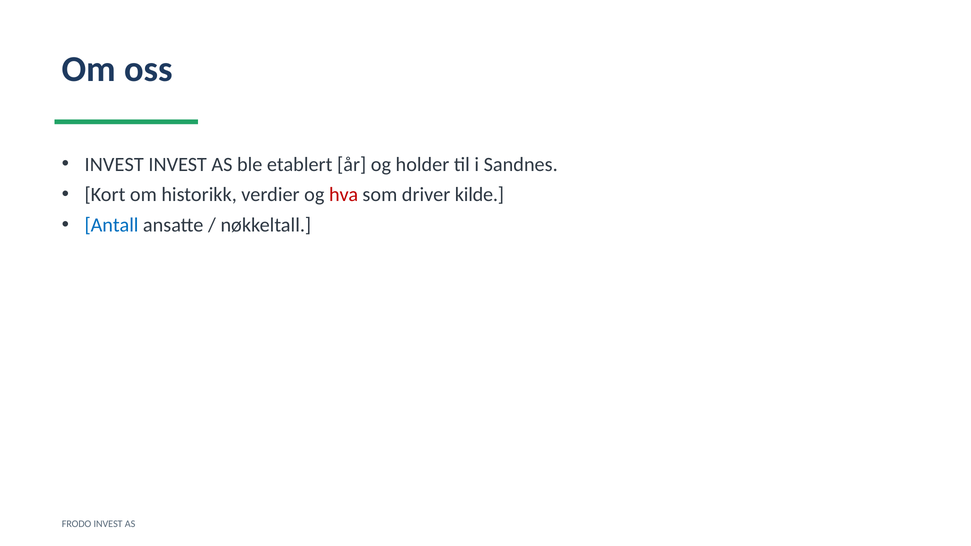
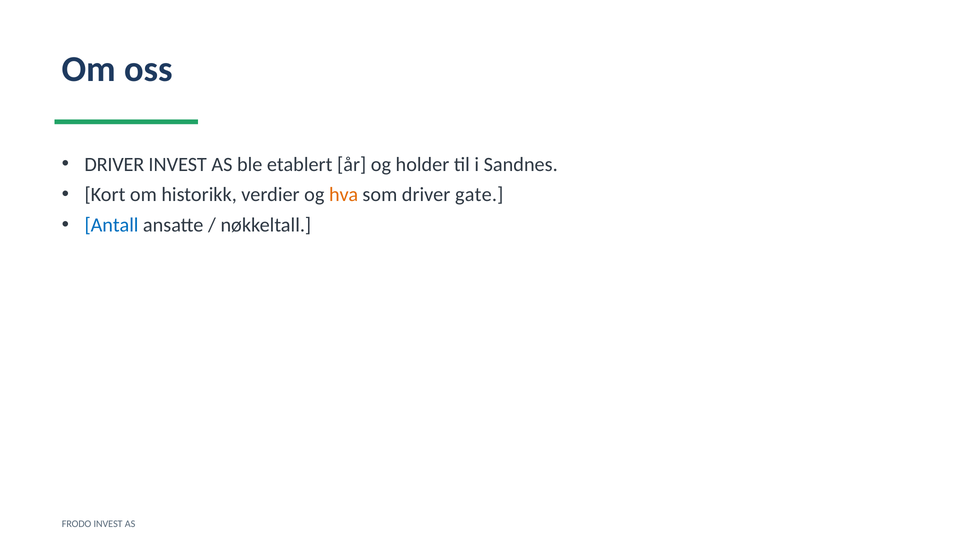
INVEST at (114, 164): INVEST -> DRIVER
hva colour: red -> orange
kilde: kilde -> gate
